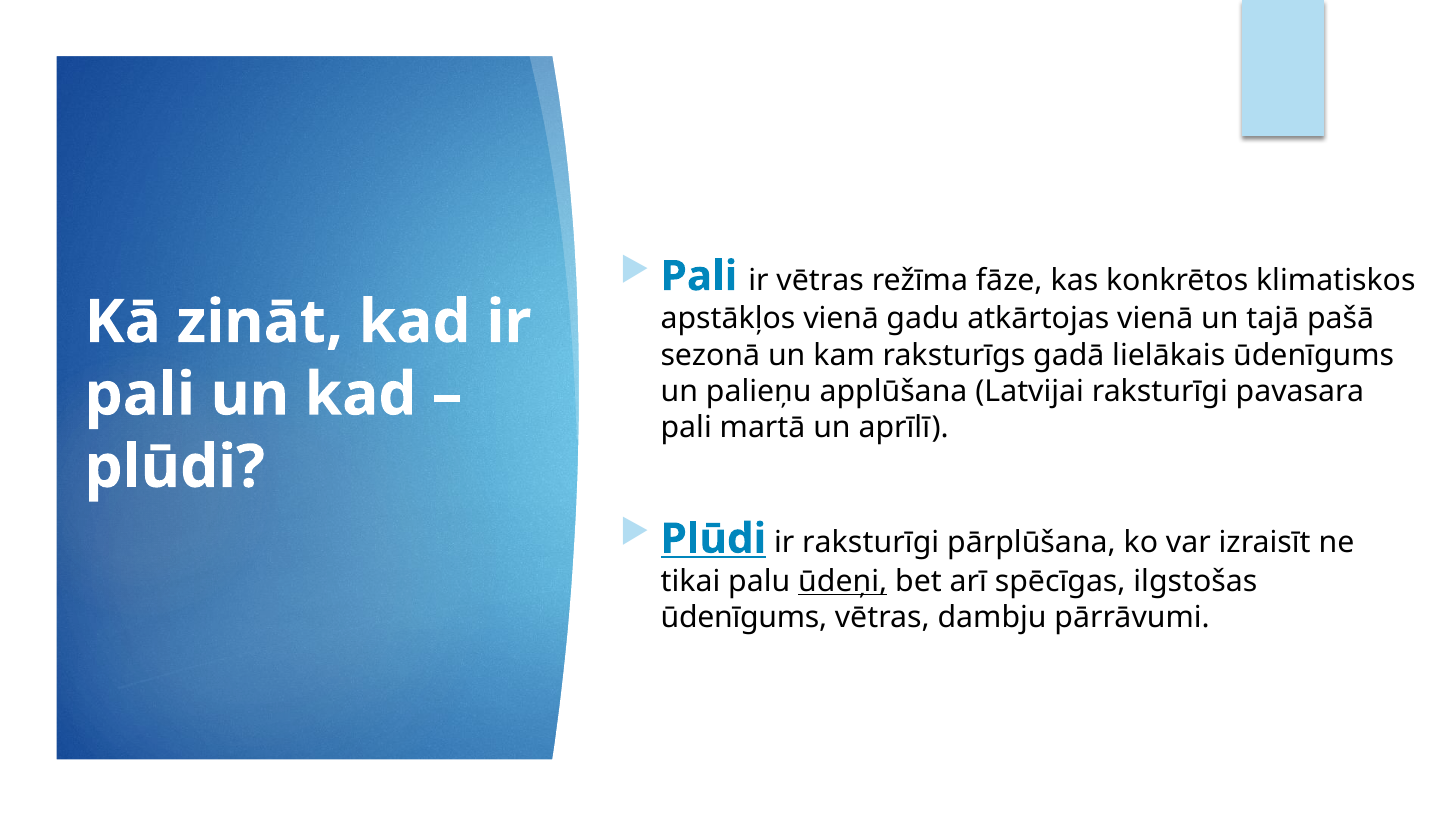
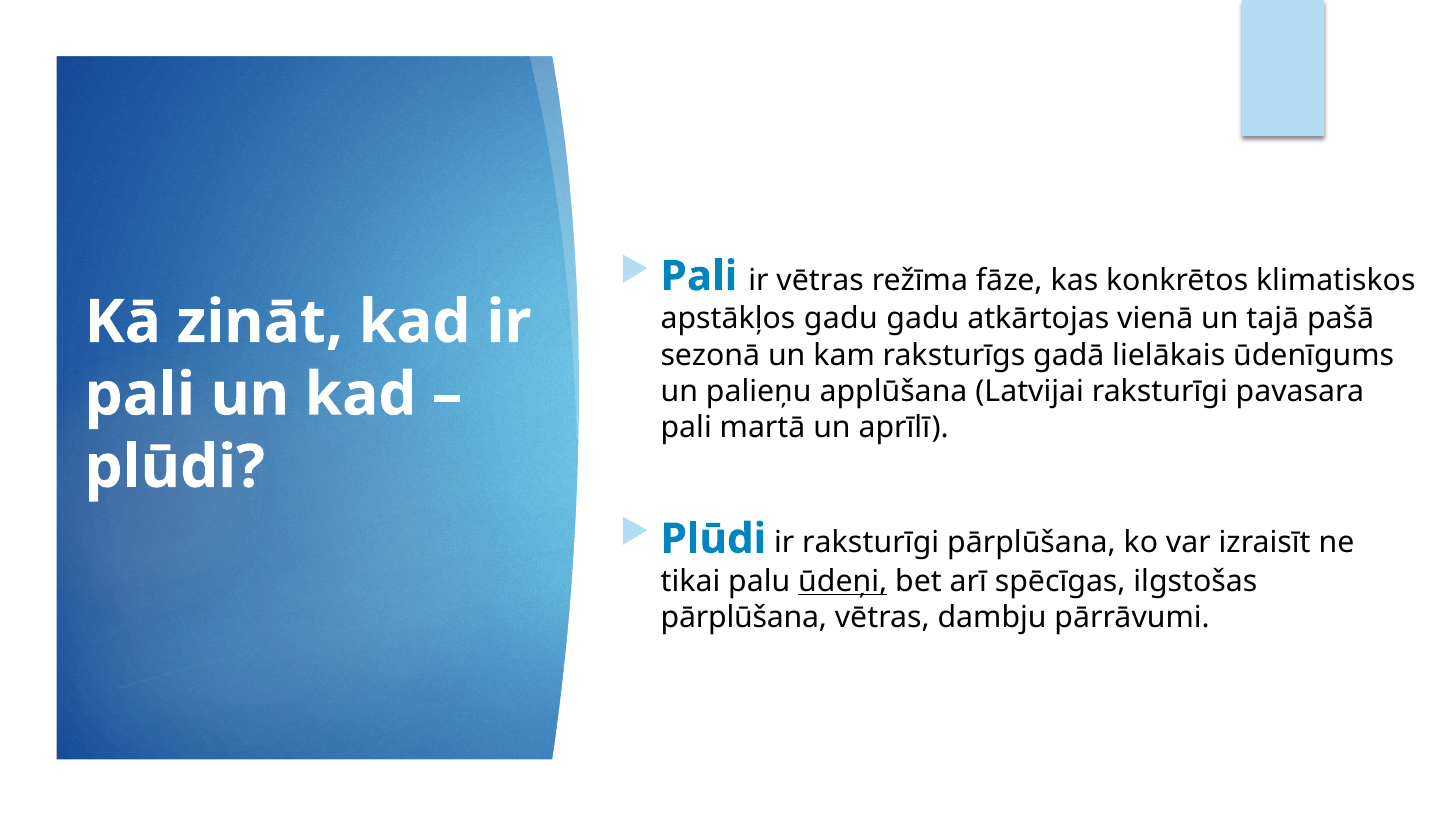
apstākļos vienā: vienā -> gadu
Plūdi at (713, 539) underline: present -> none
ūdenīgums at (744, 618): ūdenīgums -> pārplūšana
